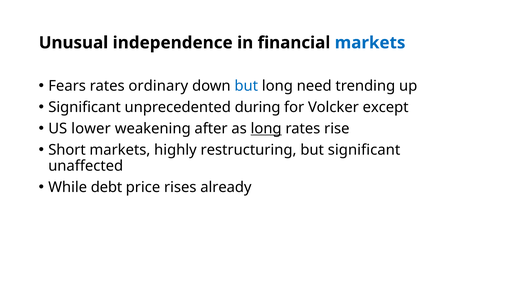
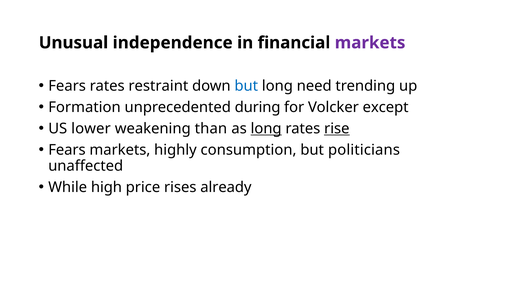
markets at (370, 43) colour: blue -> purple
ordinary: ordinary -> restraint
Significant at (85, 107): Significant -> Formation
after: after -> than
rise underline: none -> present
Short at (67, 150): Short -> Fears
restructuring: restructuring -> consumption
but significant: significant -> politicians
debt: debt -> high
